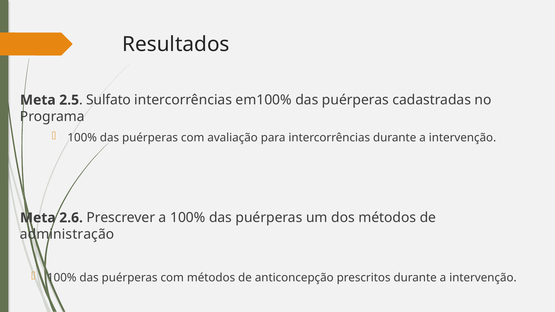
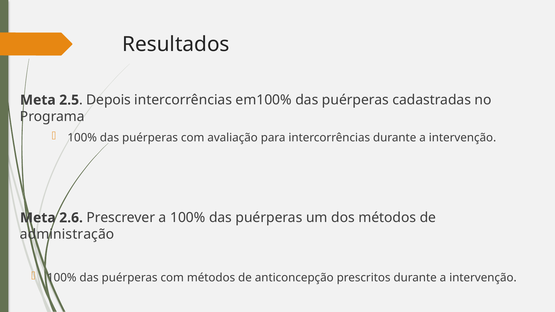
Sulfato: Sulfato -> Depois
